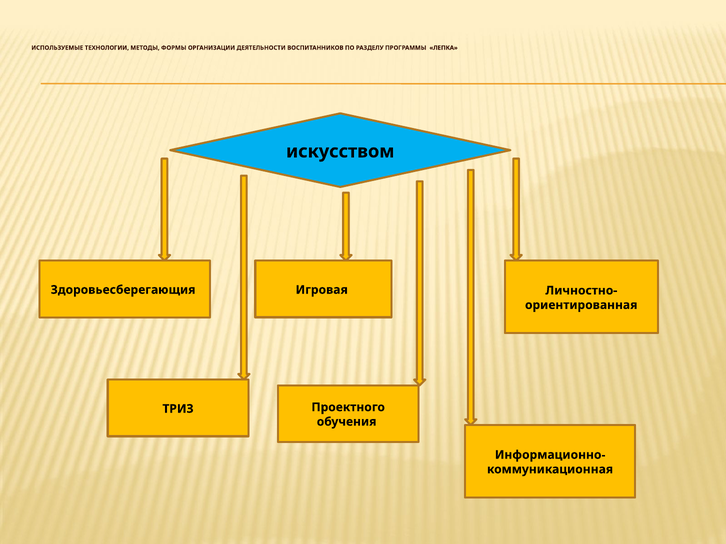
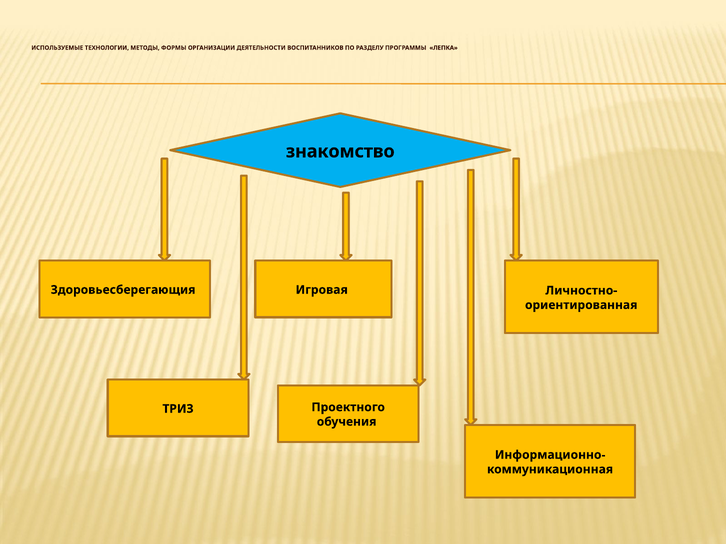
искусством: искусством -> знакомство
